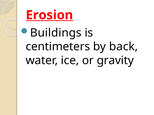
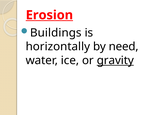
centimeters: centimeters -> horizontally
back: back -> need
gravity underline: none -> present
